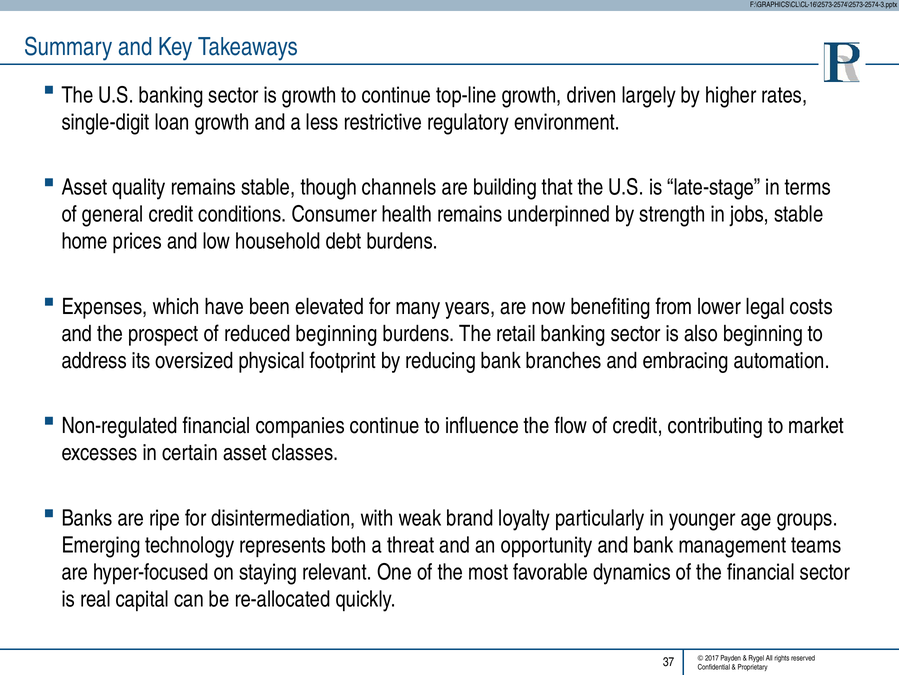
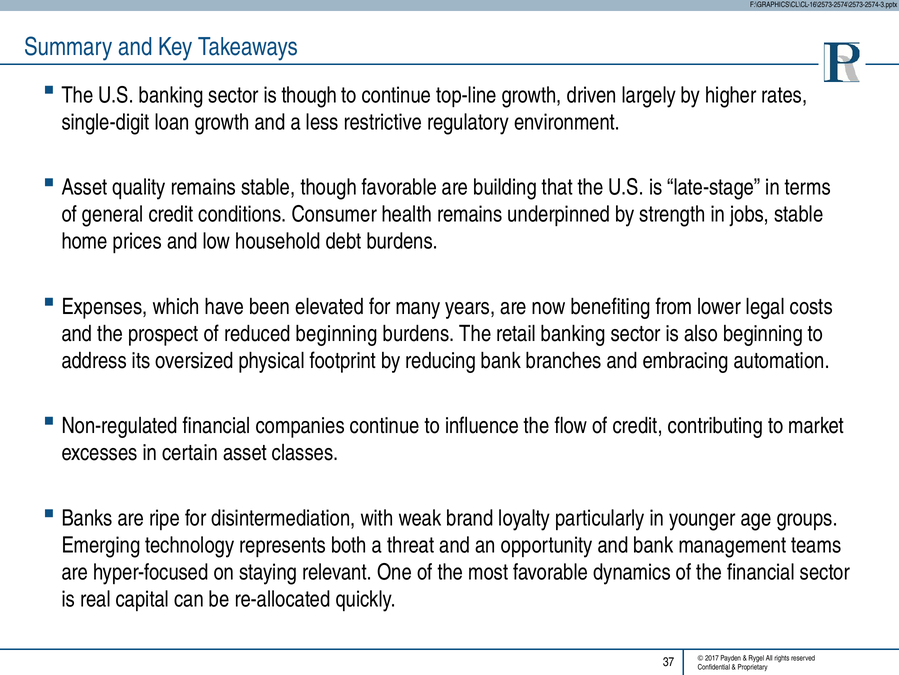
is growth: growth -> though
though channels: channels -> favorable
